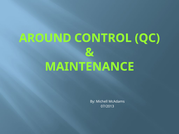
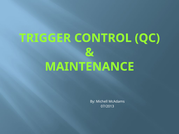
AROUND: AROUND -> TRIGGER
